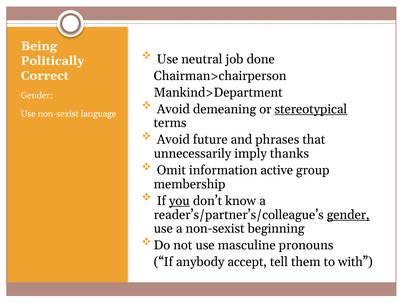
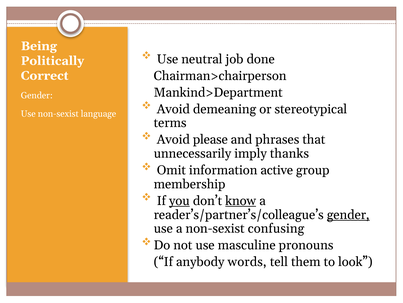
stereotypical underline: present -> none
future: future -> please
know underline: none -> present
beginning: beginning -> confusing
accept: accept -> words
with: with -> look
